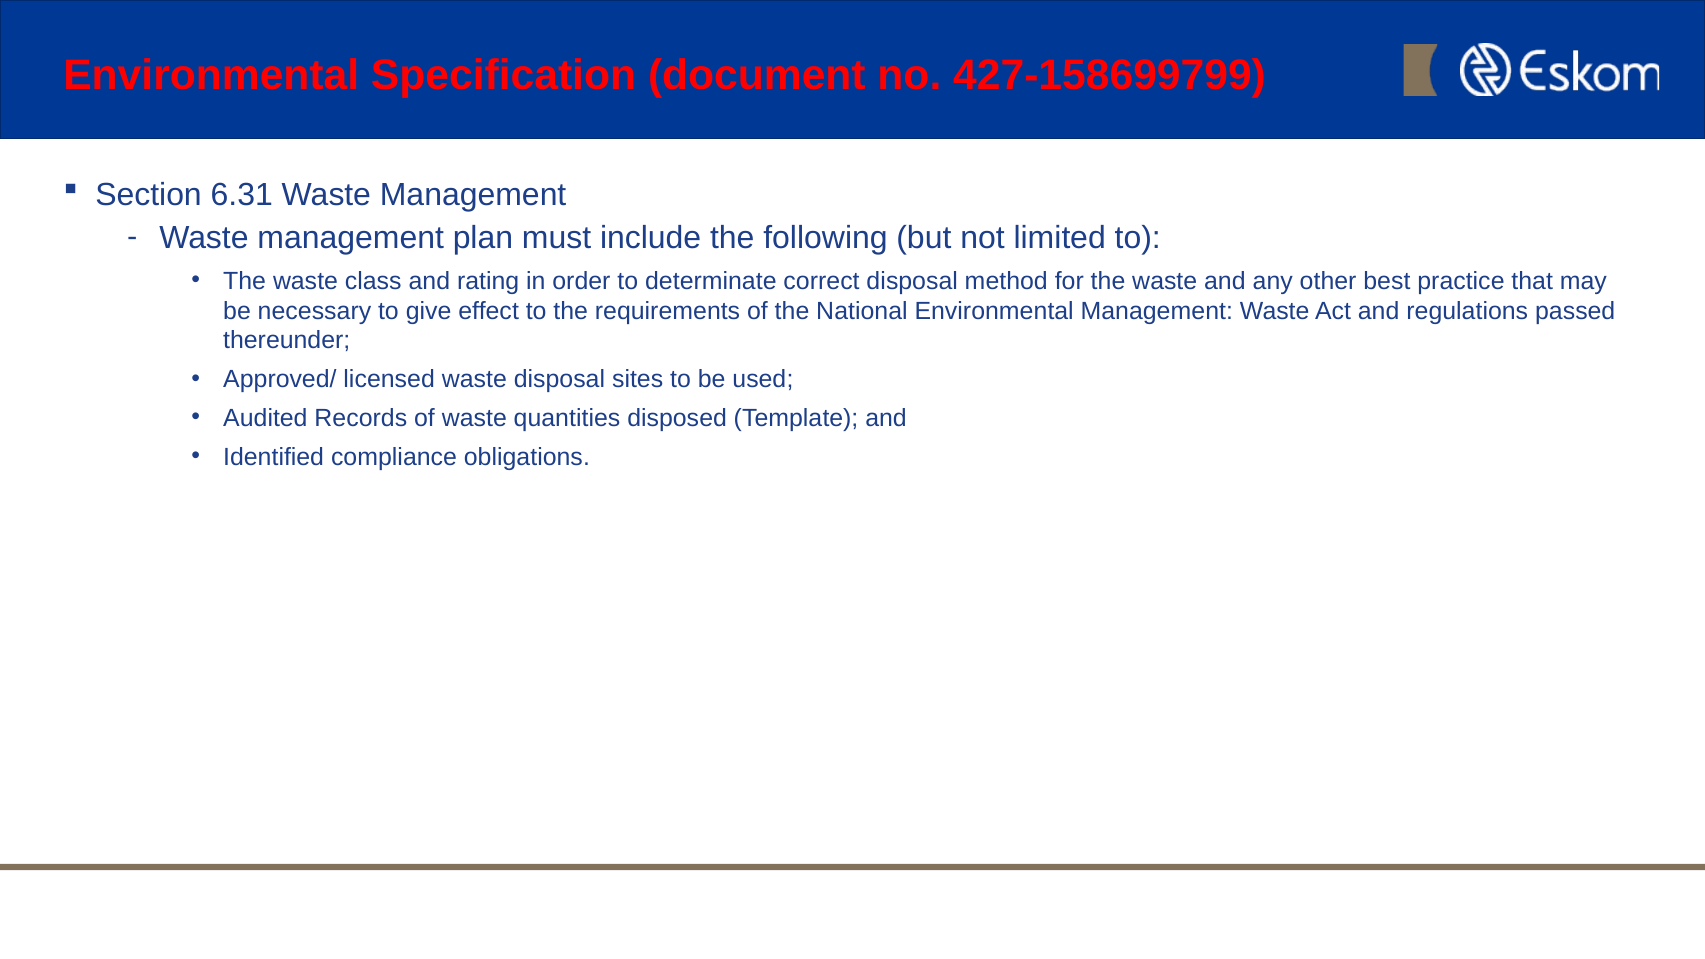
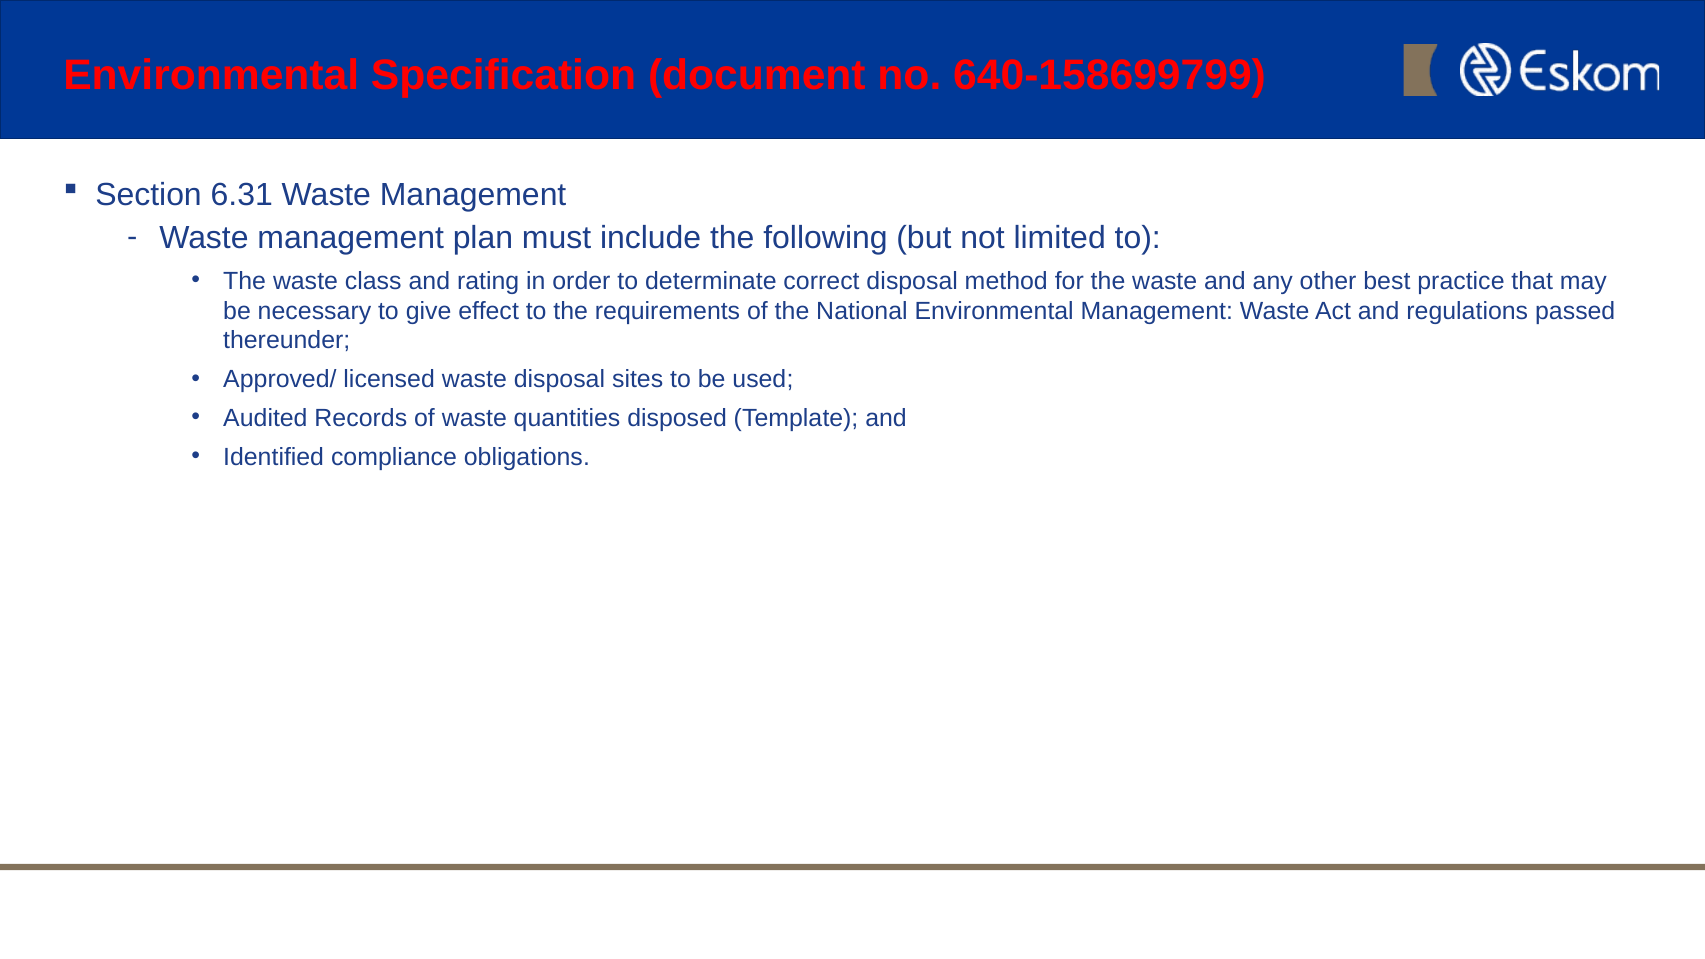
427-158699799: 427-158699799 -> 640-158699799
